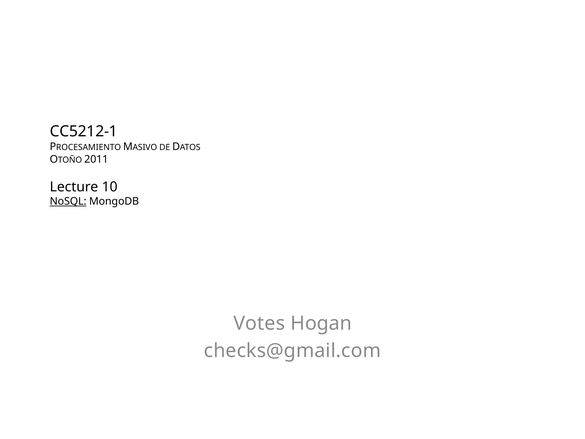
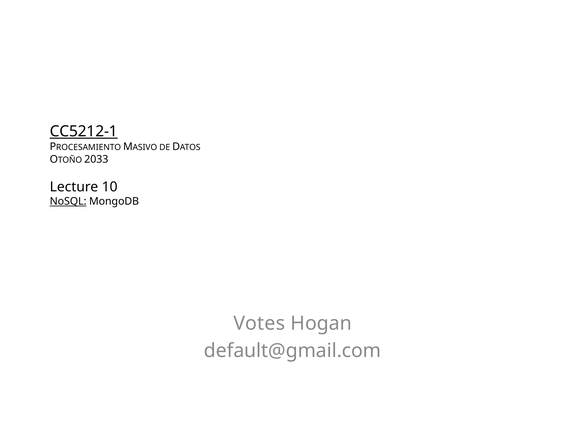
CC5212-1 underline: none -> present
2011: 2011 -> 2033
checks@gmail.com: checks@gmail.com -> default@gmail.com
